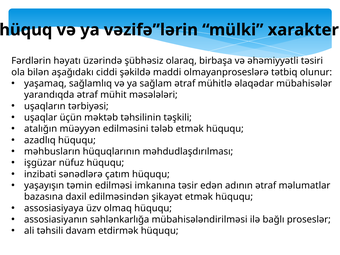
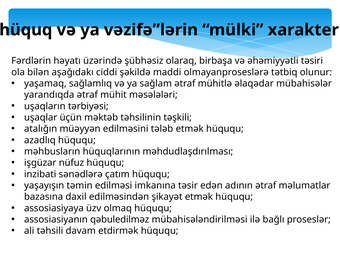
səhlənkarlığa: səhlənkarlığa -> qəbuledilməz
